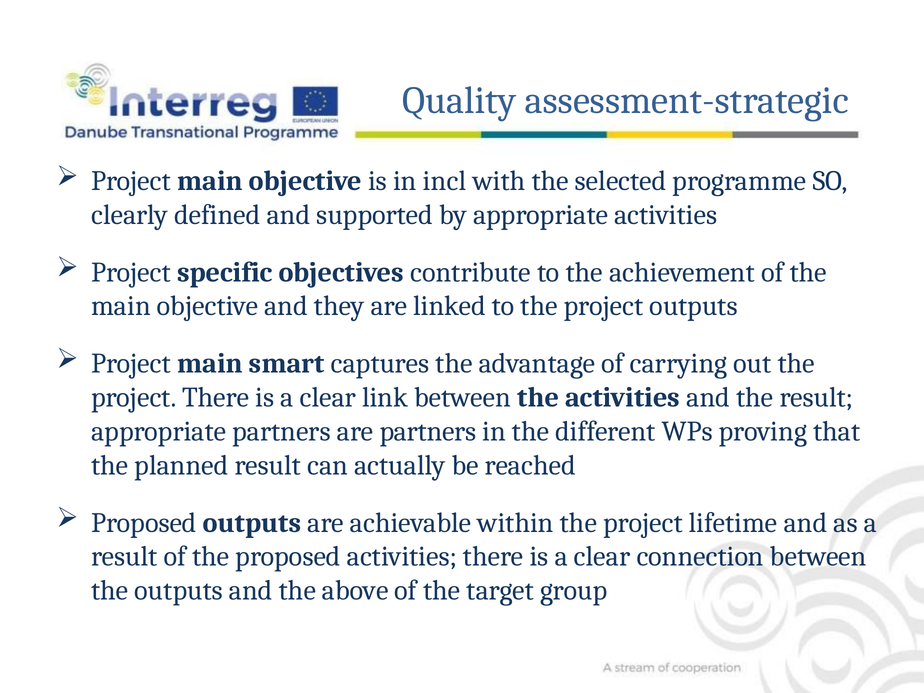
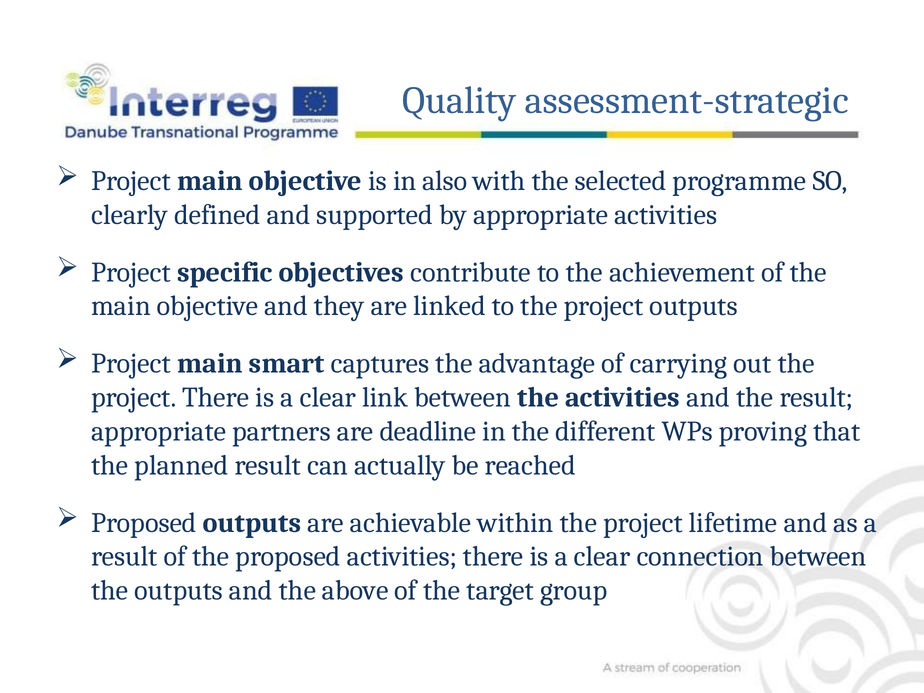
incl: incl -> also
are partners: partners -> deadline
